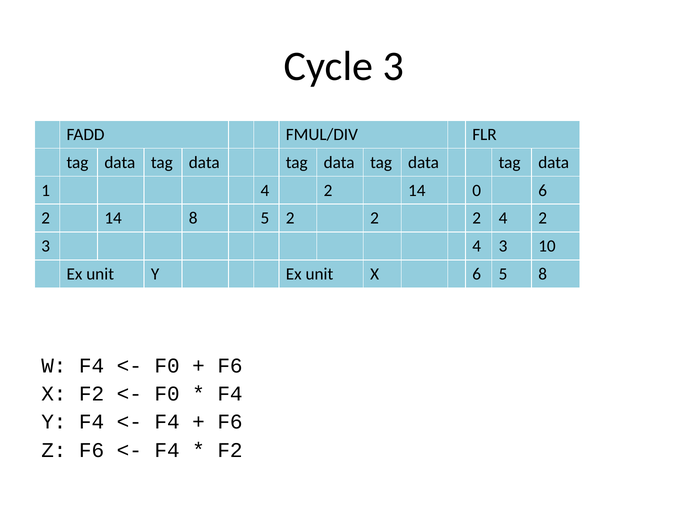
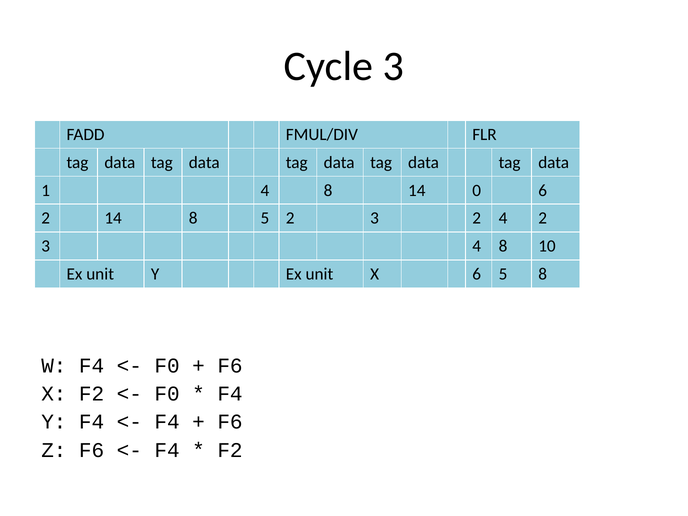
1 4 2: 2 -> 8
5 2 2: 2 -> 3
3 4 3: 3 -> 8
